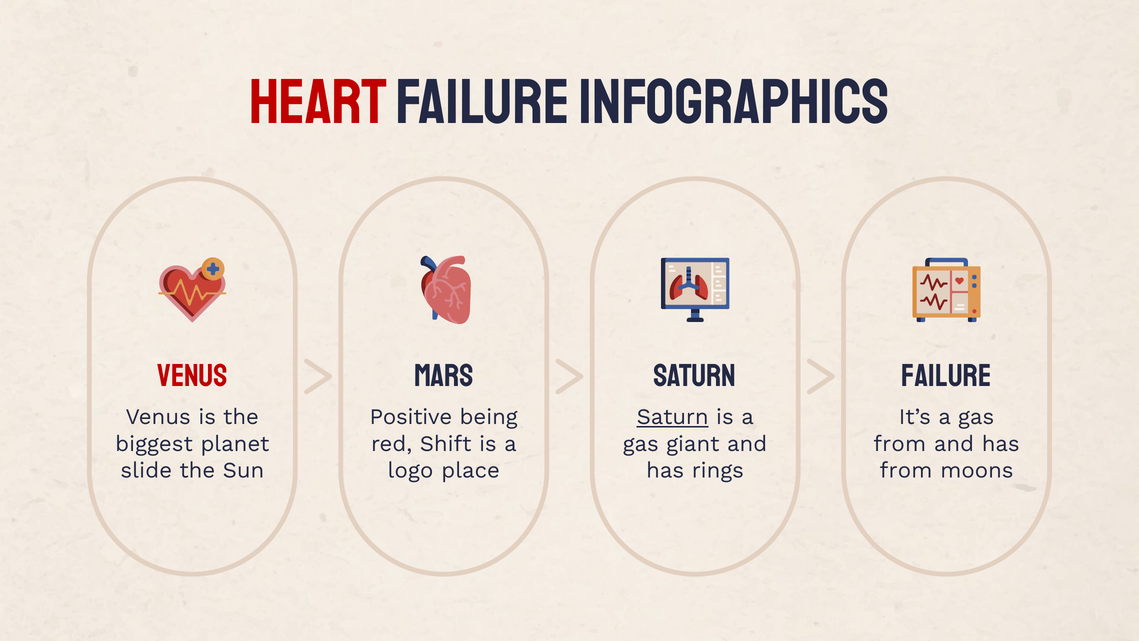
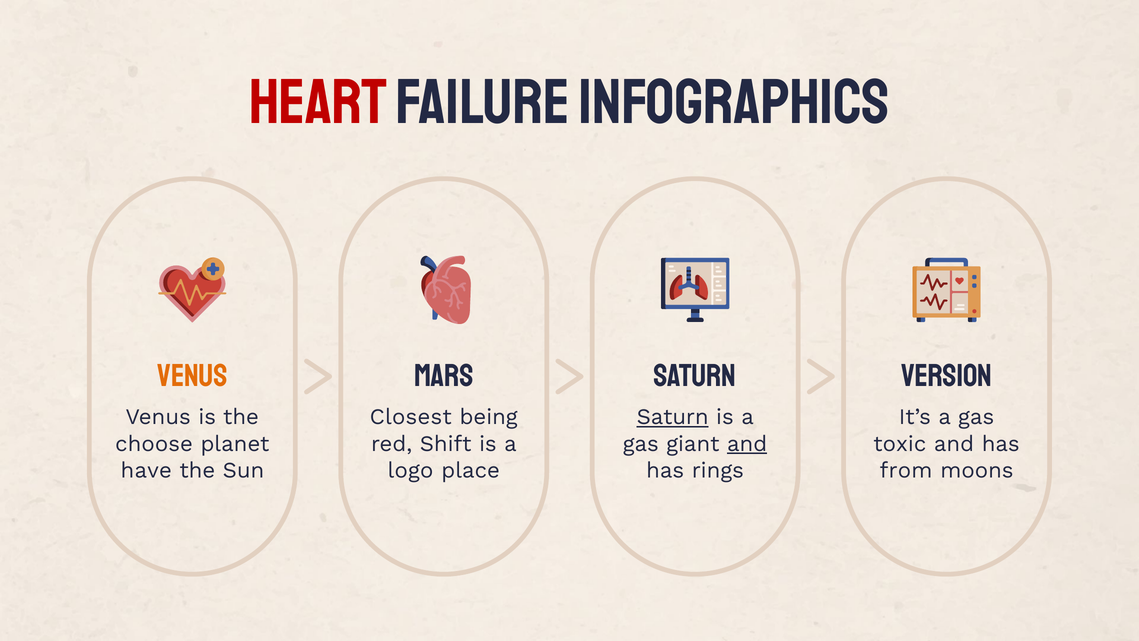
Venus at (192, 376) colour: red -> orange
Failure at (946, 376): Failure -> Version
Positive: Positive -> Closest
biggest: biggest -> choose
and at (747, 443) underline: none -> present
from at (900, 443): from -> toxic
slide: slide -> have
